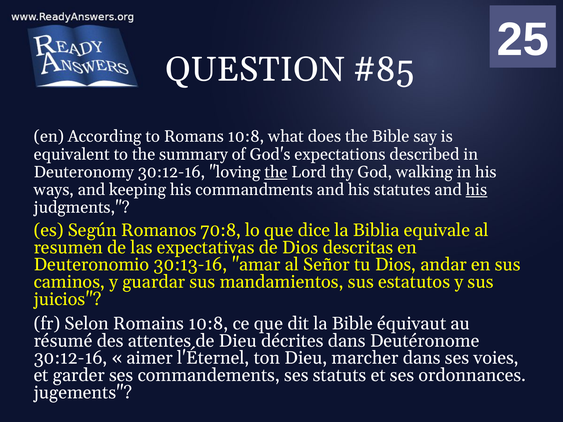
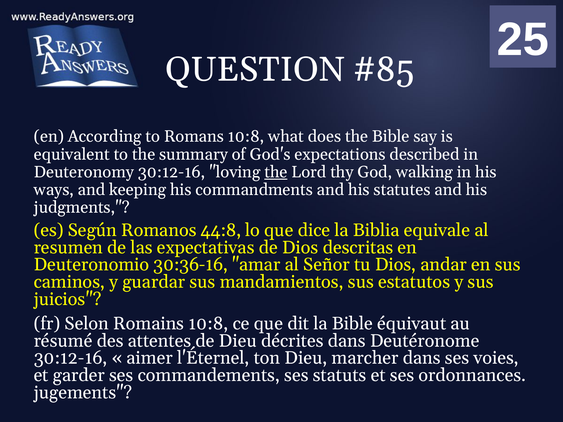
his at (476, 190) underline: present -> none
70:8: 70:8 -> 44:8
30:13-16: 30:13-16 -> 30:36-16
